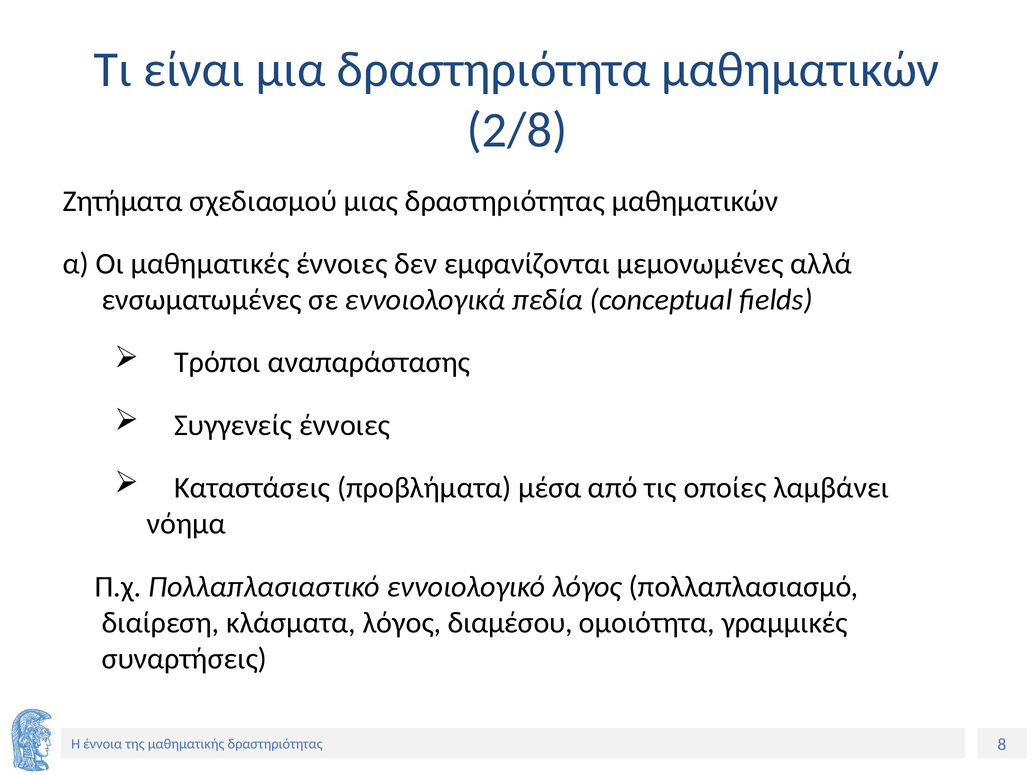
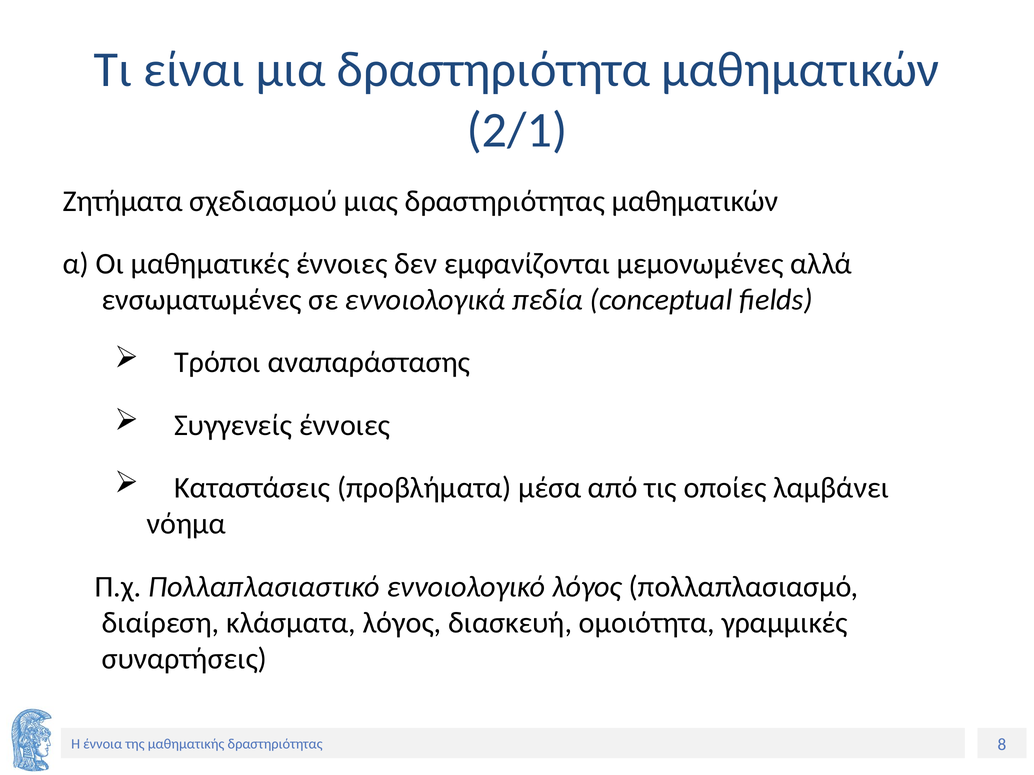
2/8: 2/8 -> 2/1
διαμέσου: διαμέσου -> διασκευή
